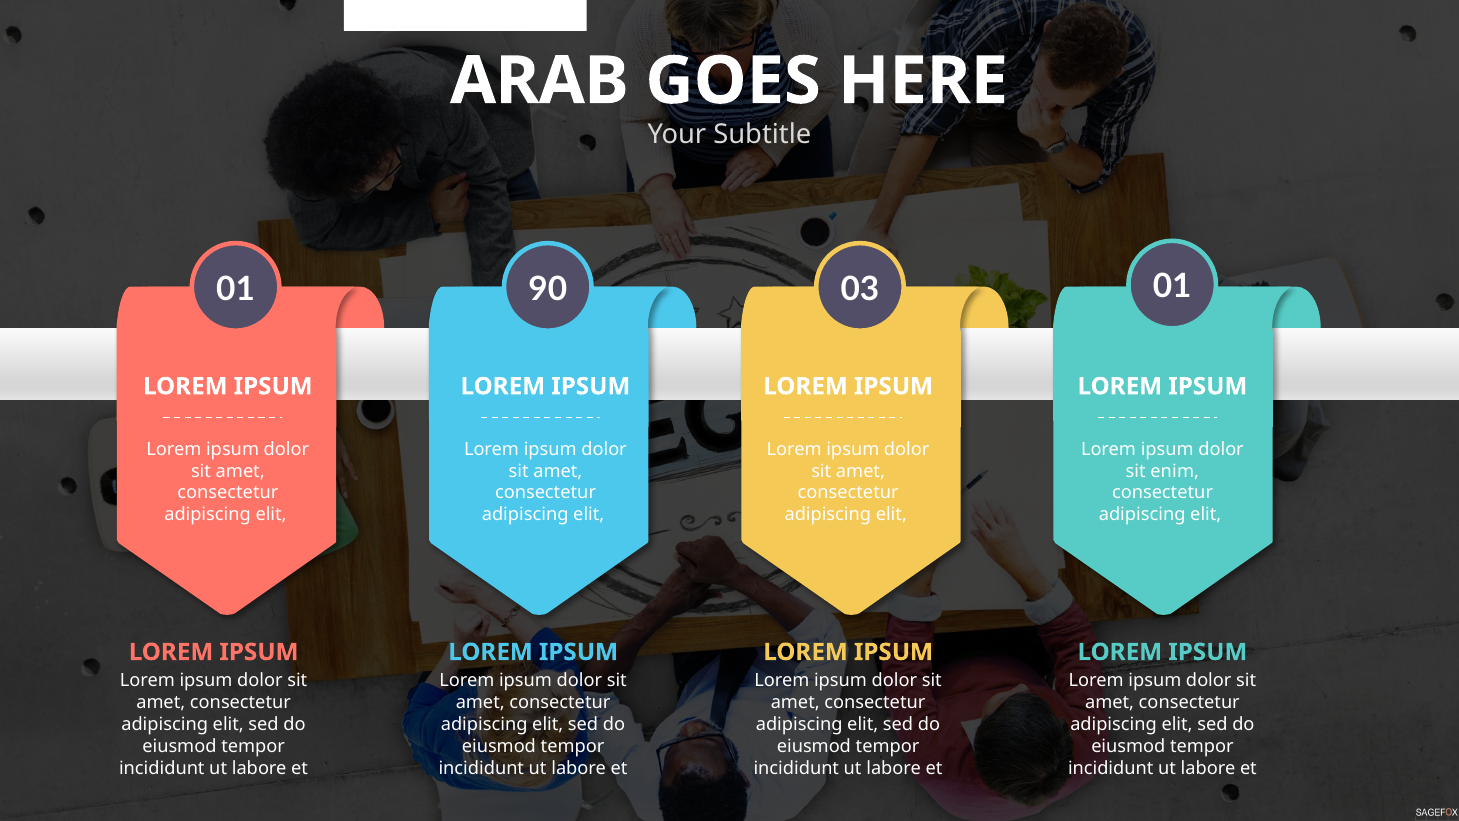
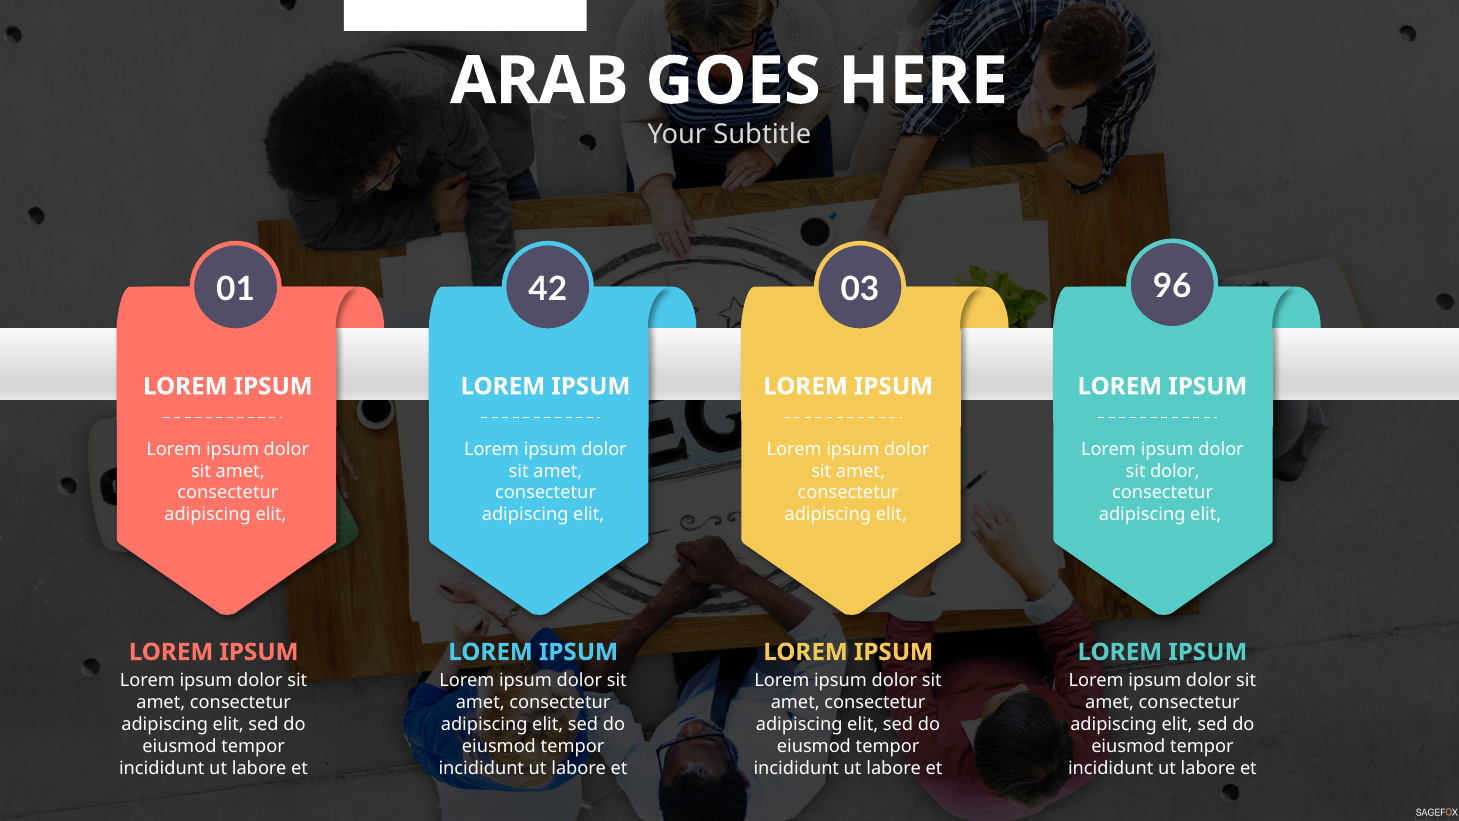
90: 90 -> 42
03 01: 01 -> 96
sit enim: enim -> dolor
